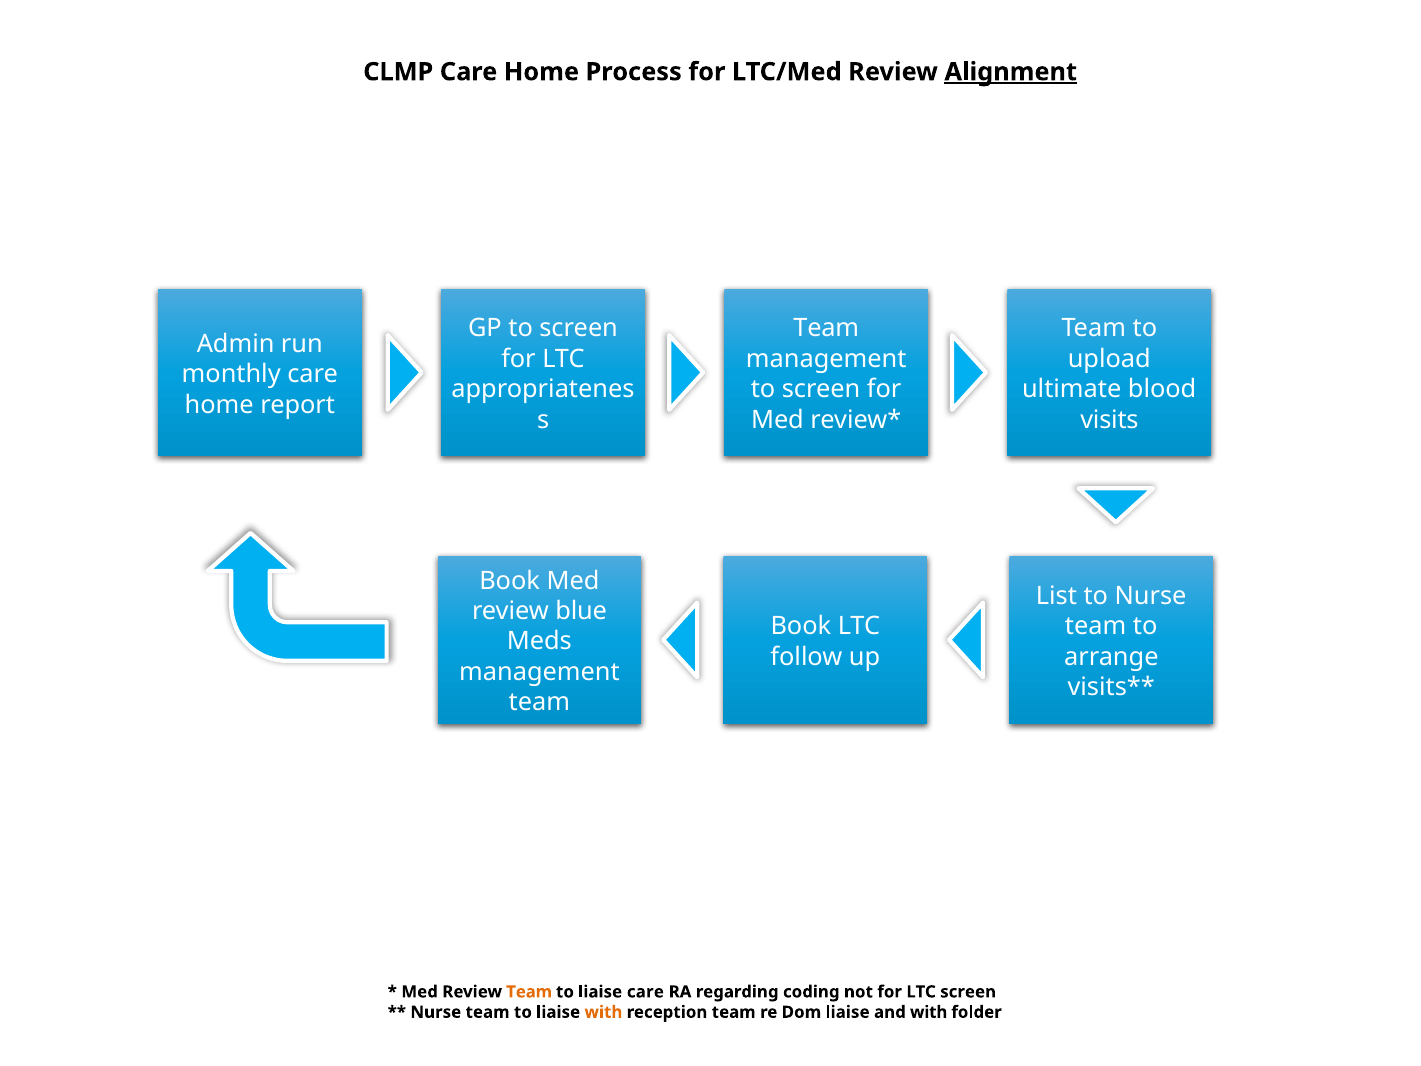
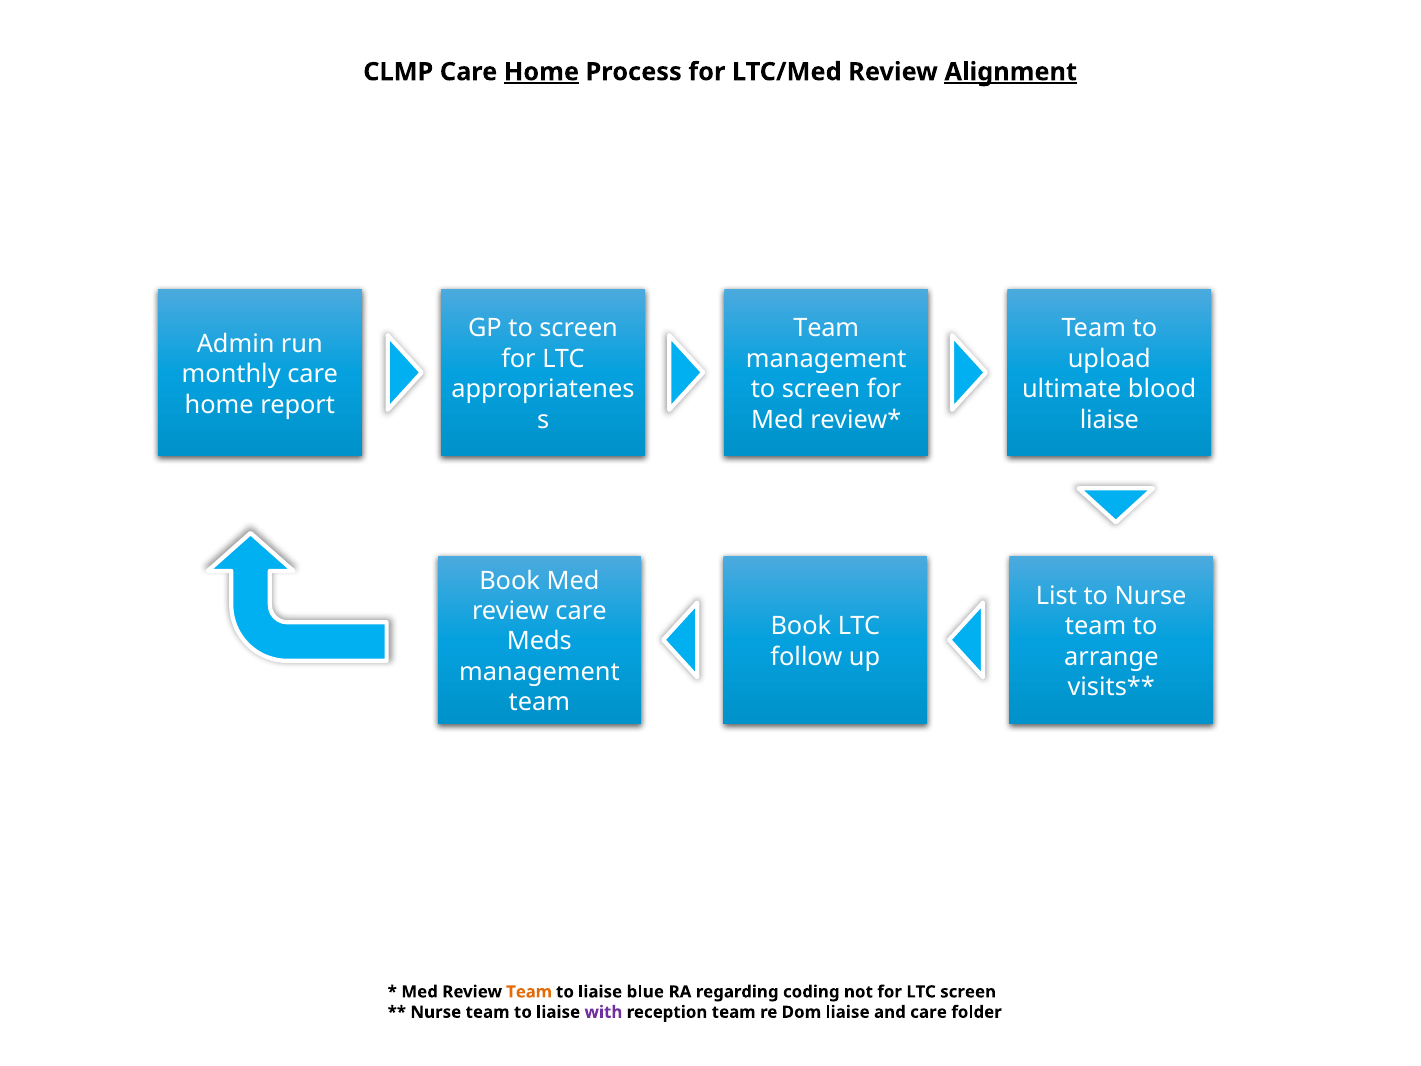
Home at (541, 72) underline: none -> present
visits at (1109, 420): visits -> liaise
review blue: blue -> care
liaise care: care -> blue
with at (603, 1012) colour: orange -> purple
and with: with -> care
